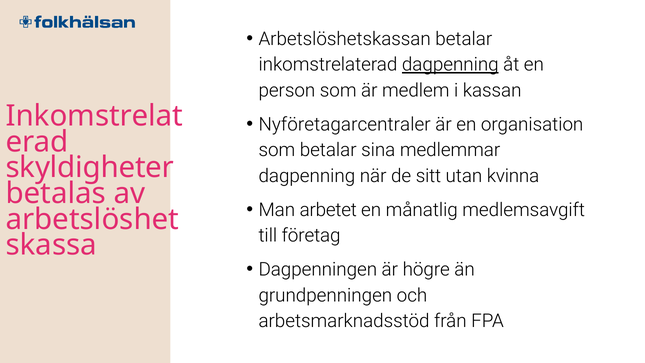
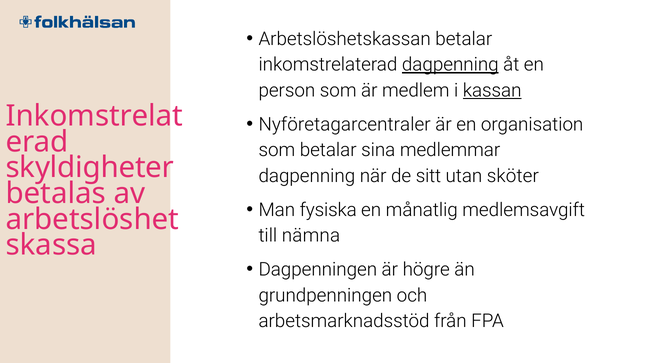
kassan underline: none -> present
kvinna: kvinna -> sköter
arbetet: arbetet -> fysiska
företag: företag -> nämna
